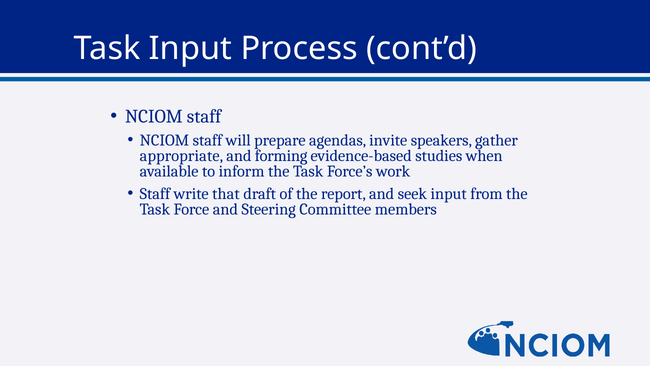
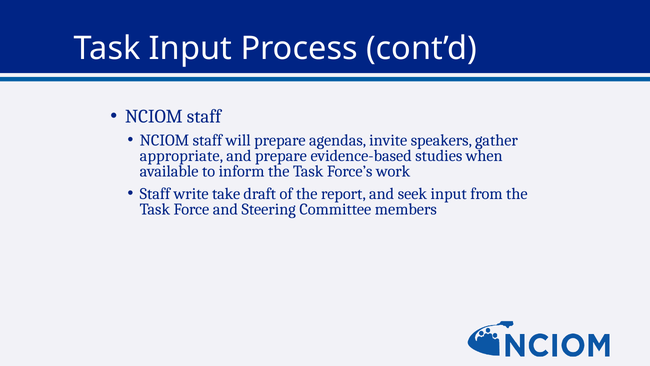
and forming: forming -> prepare
that: that -> take
